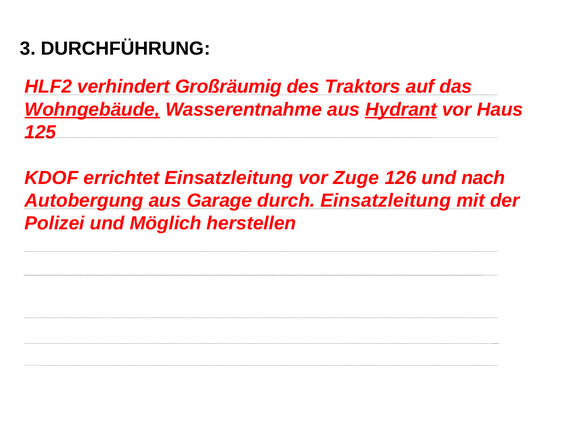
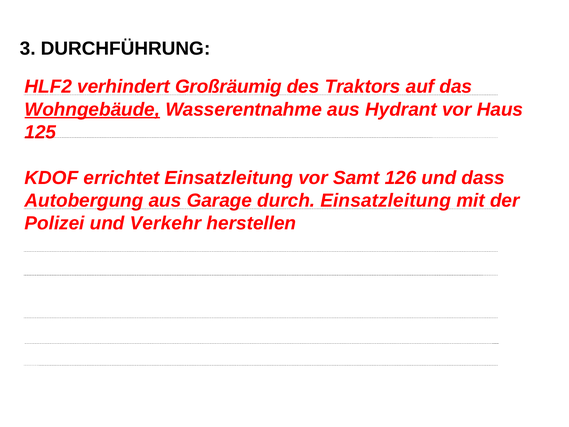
Hydrant underline: present -> none
Zuge: Zuge -> Samt
nach: nach -> dass
Möglich: Möglich -> Verkehr
